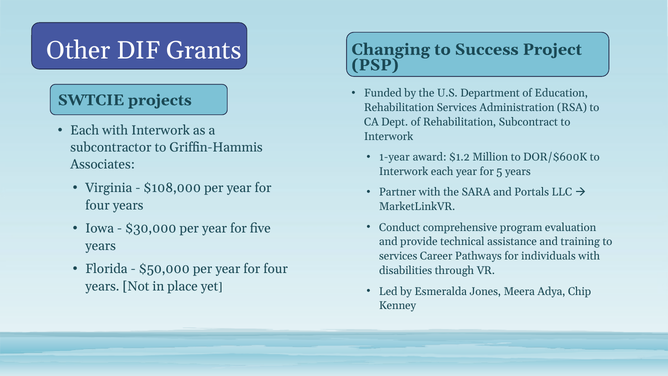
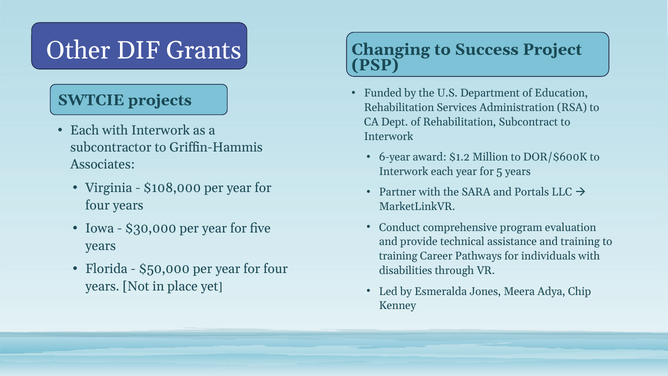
1-year: 1-year -> 6-year
services at (398, 256): services -> training
